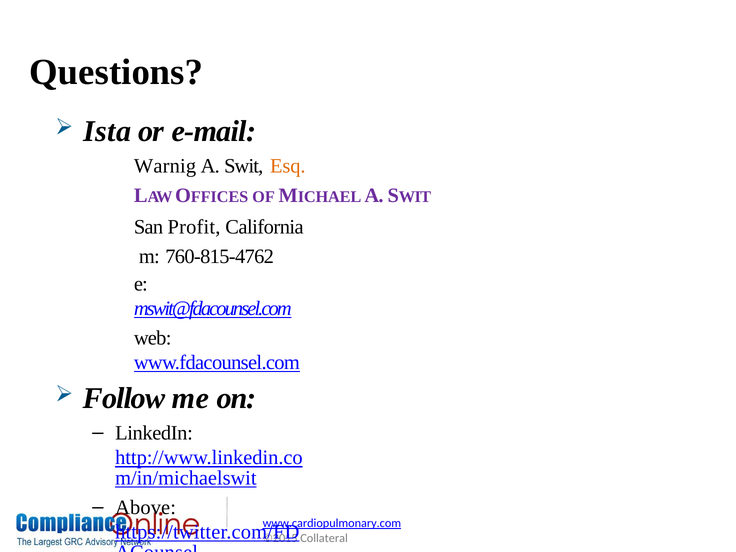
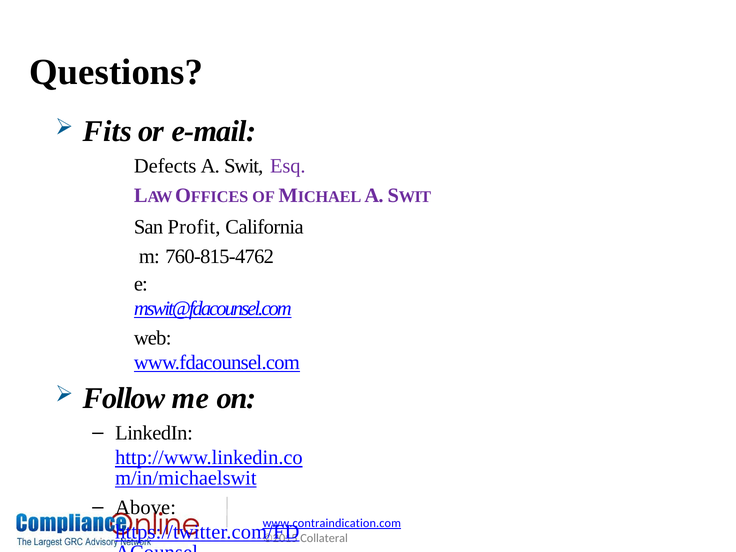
Ista: Ista -> Fits
Warnig: Warnig -> Defects
Esq colour: orange -> purple
www.cardiopulmonary.com: www.cardiopulmonary.com -> www.contraindication.com
